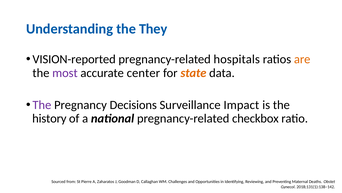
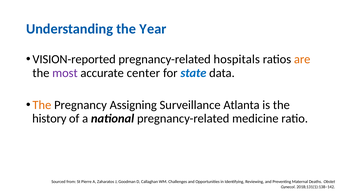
They: They -> Year
state colour: orange -> blue
The at (42, 105) colour: purple -> orange
Decisions: Decisions -> Assigning
Impact: Impact -> Atlanta
checkbox: checkbox -> medicine
